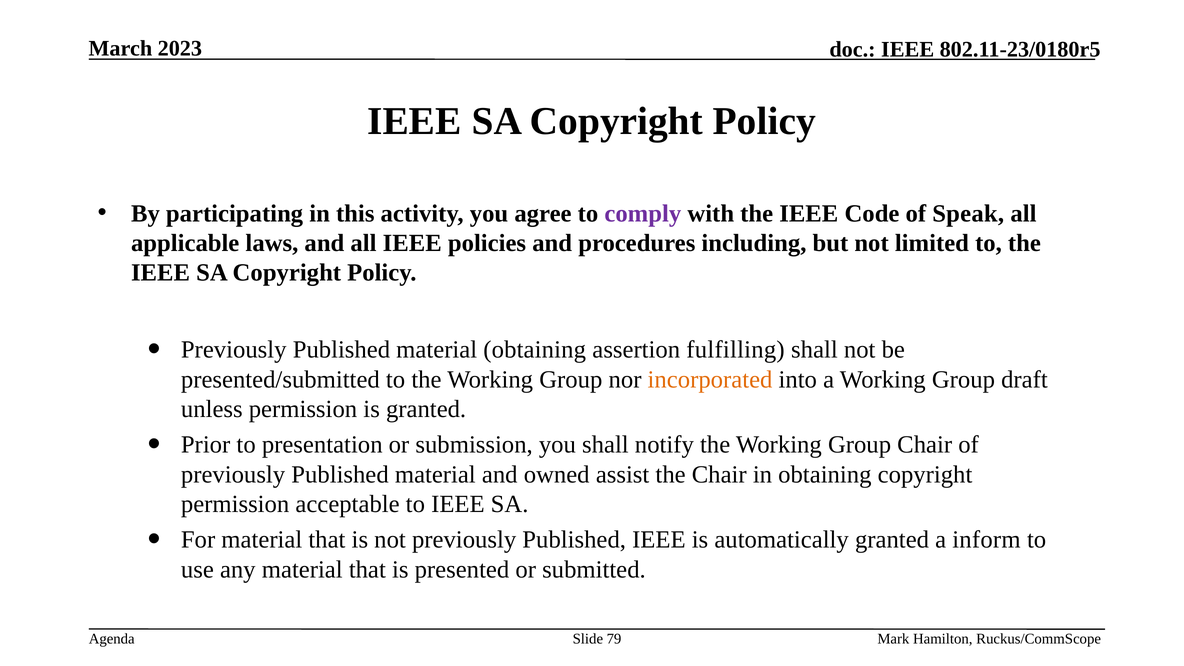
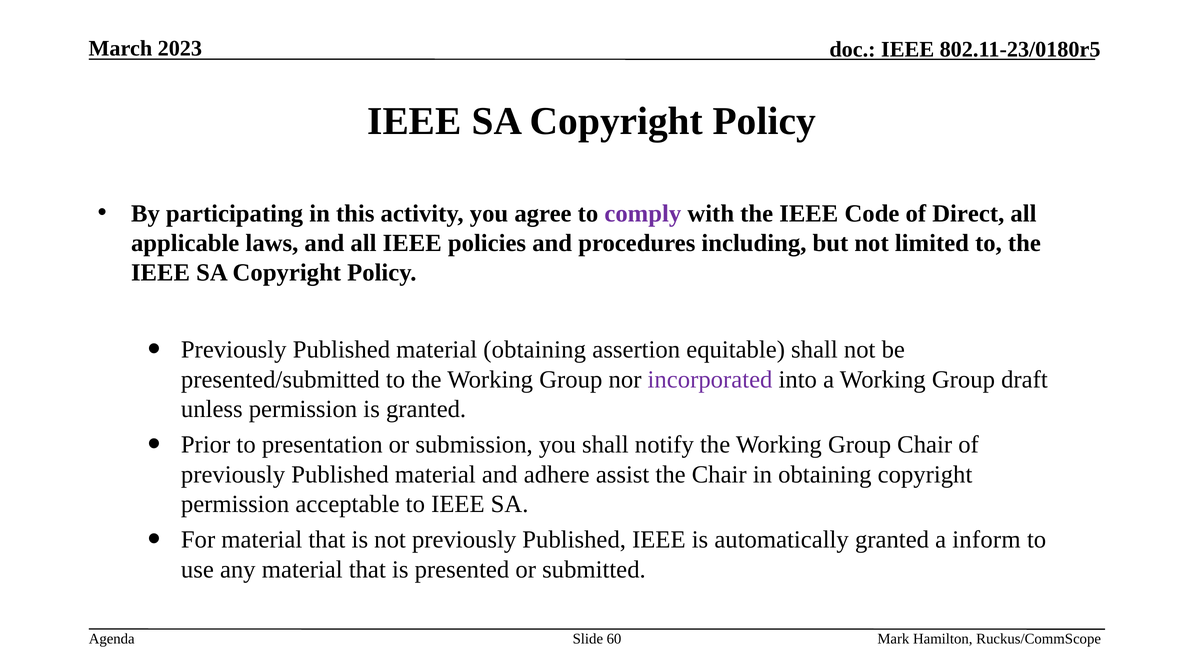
Speak: Speak -> Direct
fulfilling: fulfilling -> equitable
incorporated colour: orange -> purple
owned: owned -> adhere
79: 79 -> 60
